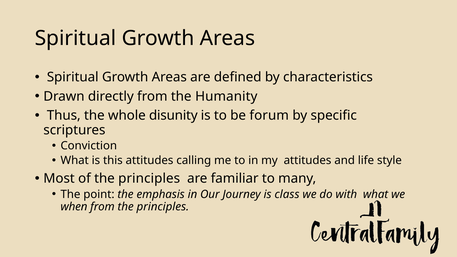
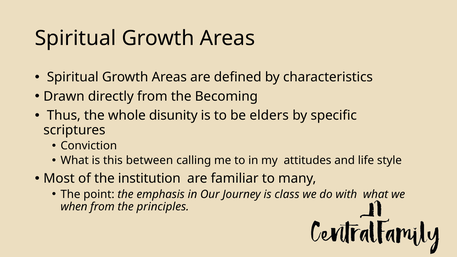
Humanity: Humanity -> Becoming
forum: forum -> elders
this attitudes: attitudes -> between
of the principles: principles -> institution
